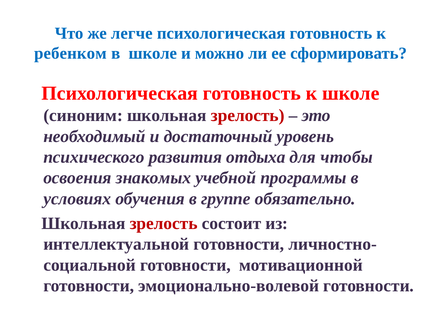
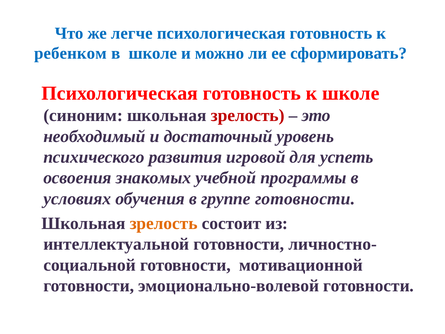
отдыха: отдыха -> игровой
чтобы: чтобы -> успеть
группе обязательно: обязательно -> готовности
зрелость at (164, 223) colour: red -> orange
